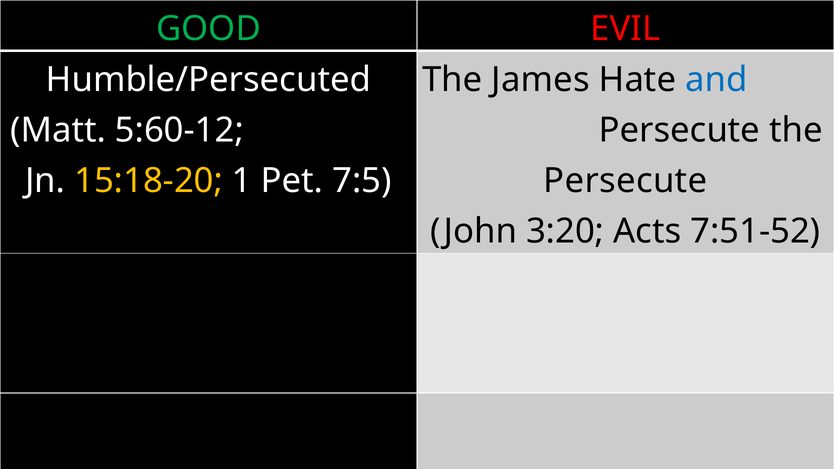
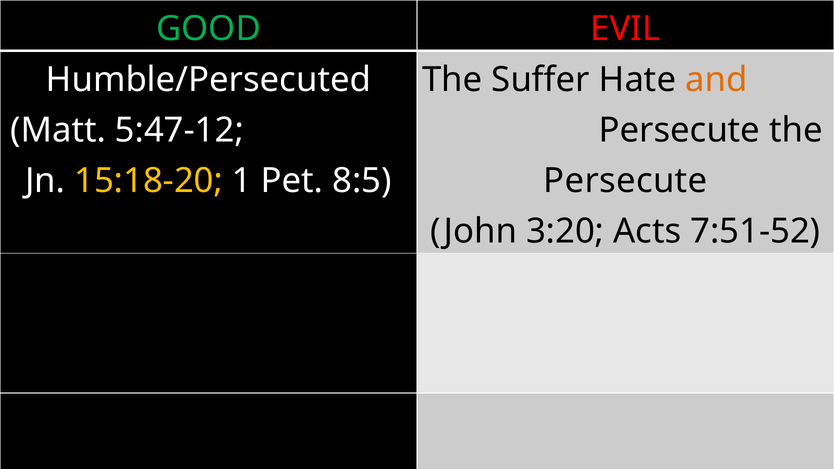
James: James -> Suffer
and colour: blue -> orange
5:60-12: 5:60-12 -> 5:47-12
7:5: 7:5 -> 8:5
